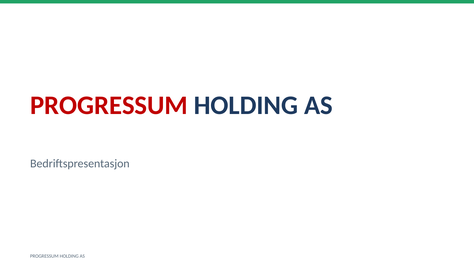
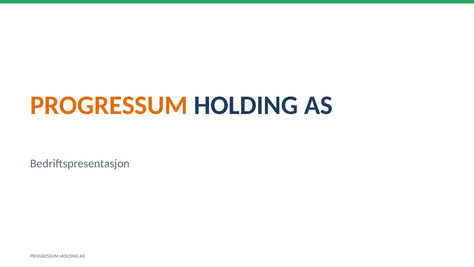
PROGRESSUM at (109, 105) colour: red -> orange
